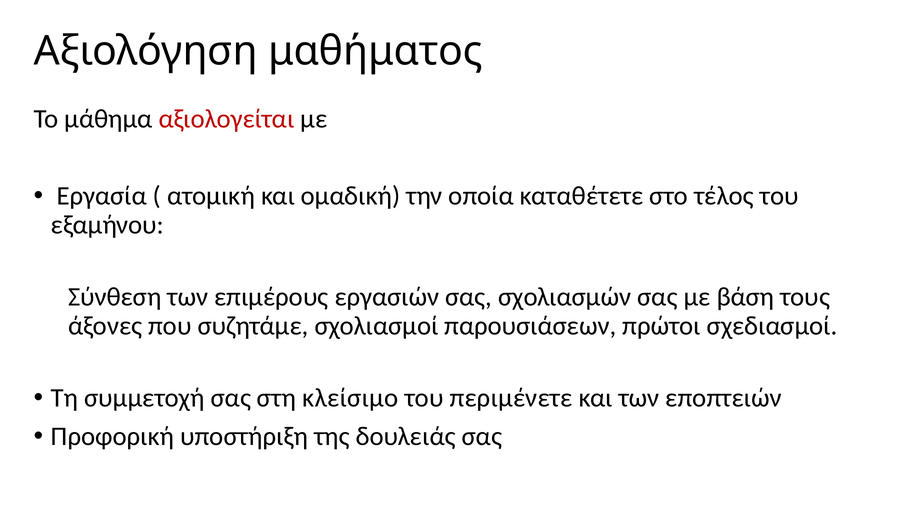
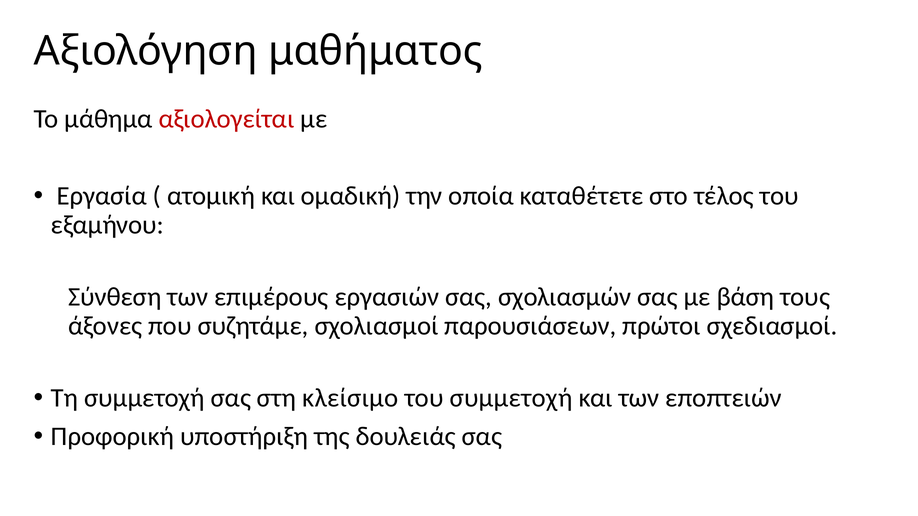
του περιμένετε: περιμένετε -> συμμετοχή
